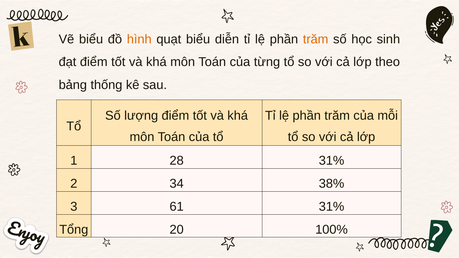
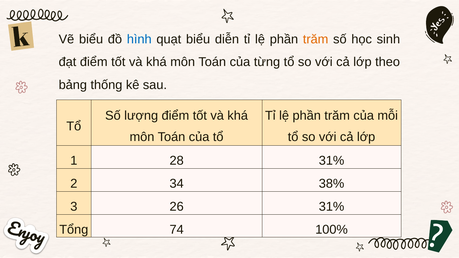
hình colour: orange -> blue
61: 61 -> 26
20: 20 -> 74
